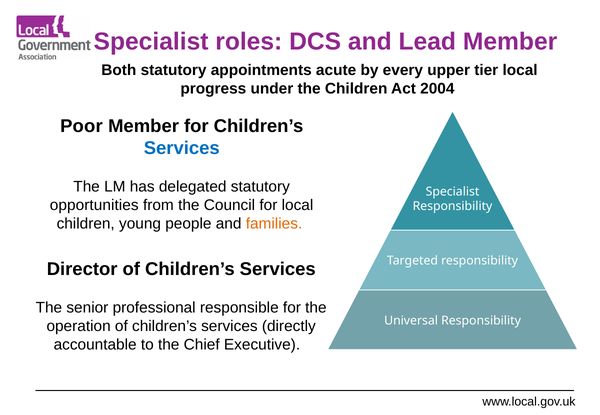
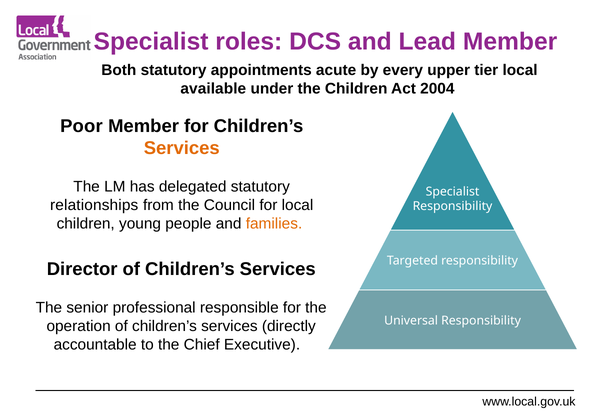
progress: progress -> available
Services at (182, 148) colour: blue -> orange
opportunities: opportunities -> relationships
